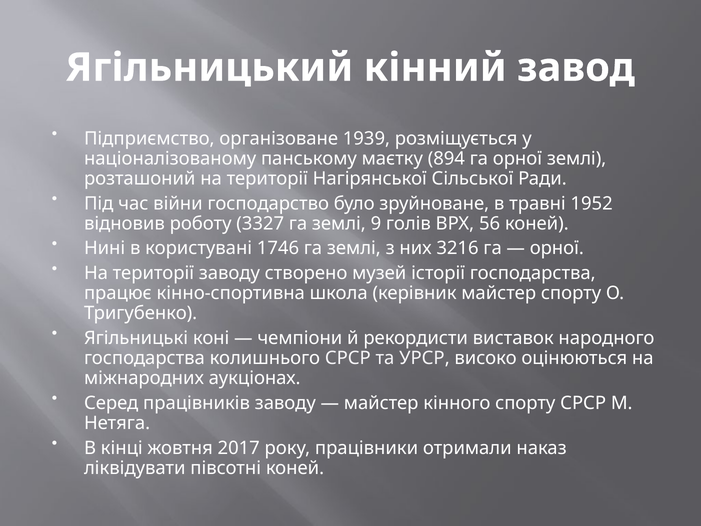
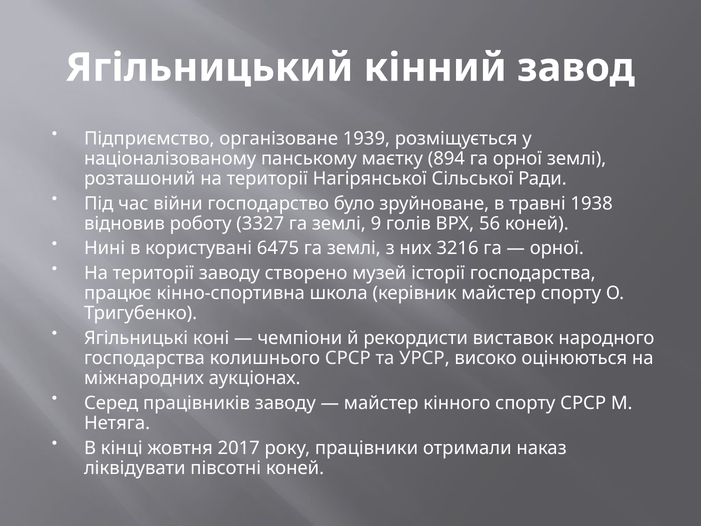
1952: 1952 -> 1938
1746: 1746 -> 6475
